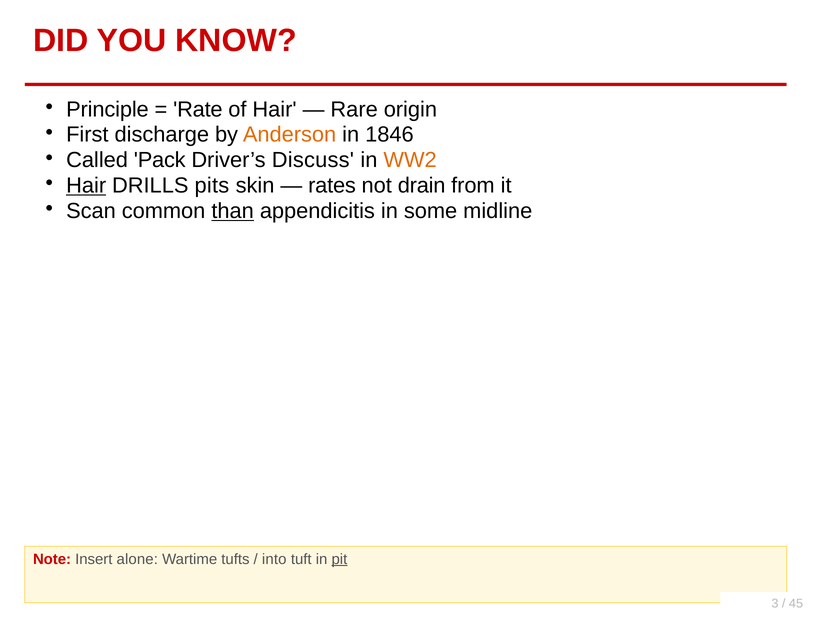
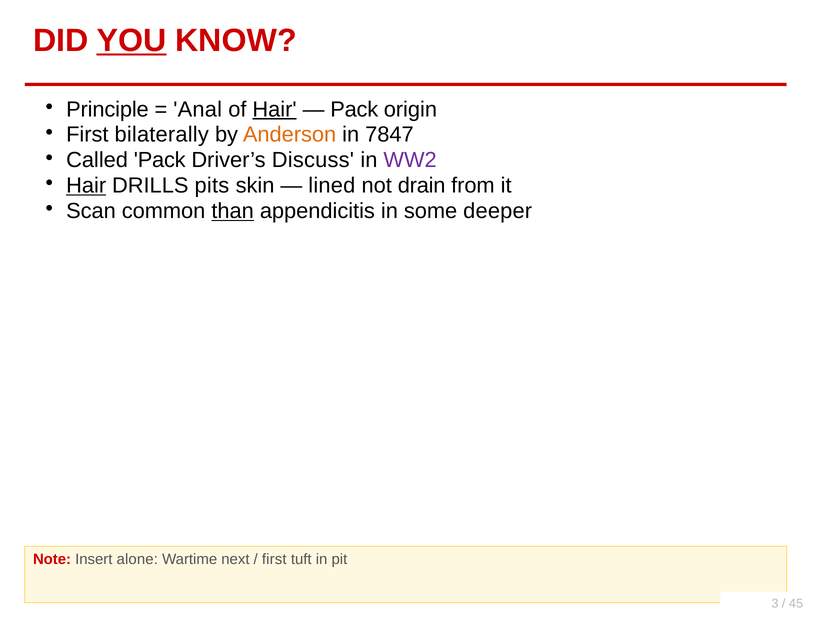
YOU underline: none -> present
Rate: Rate -> Anal
Hair at (275, 109) underline: none -> present
Rare at (354, 109): Rare -> Pack
discharge: discharge -> bilaterally
1846: 1846 -> 7847
WW2 colour: orange -> purple
rates: rates -> lined
midline: midline -> deeper
tufts: tufts -> next
into at (274, 559): into -> first
pit underline: present -> none
